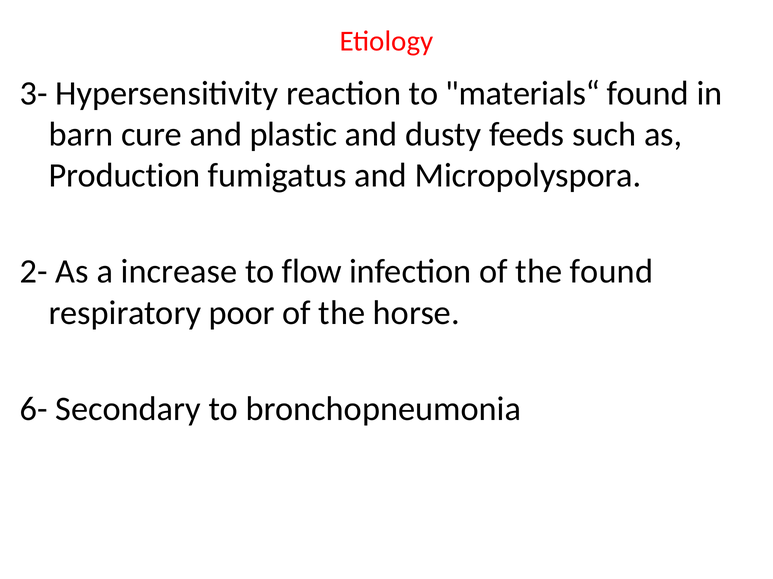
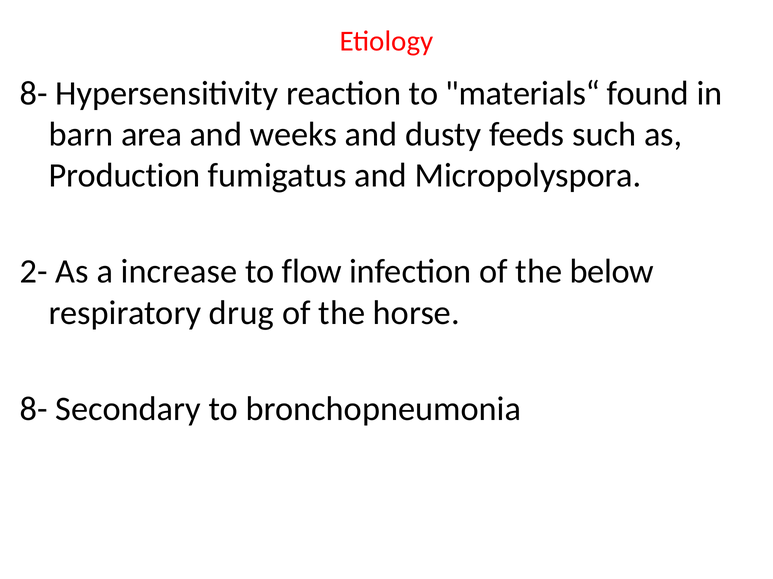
3- at (34, 93): 3- -> 8-
cure: cure -> area
plastic: plastic -> weeks
the found: found -> below
poor: poor -> drug
6- at (34, 409): 6- -> 8-
